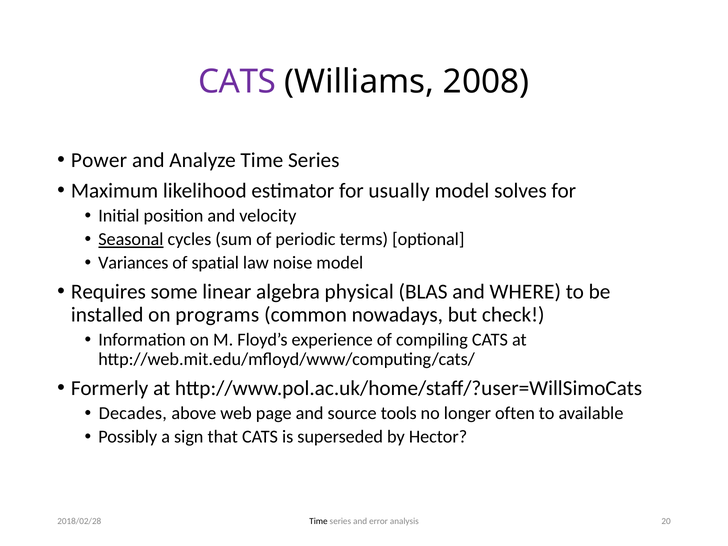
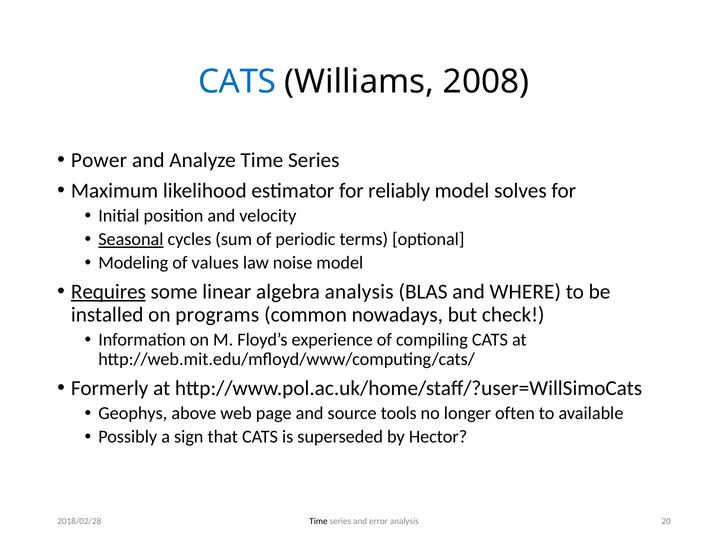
CATS at (237, 82) colour: purple -> blue
usually: usually -> reliably
Variances: Variances -> Modeling
spatial: spatial -> values
Requires underline: none -> present
algebra physical: physical -> analysis
Decades: Decades -> Geophys
